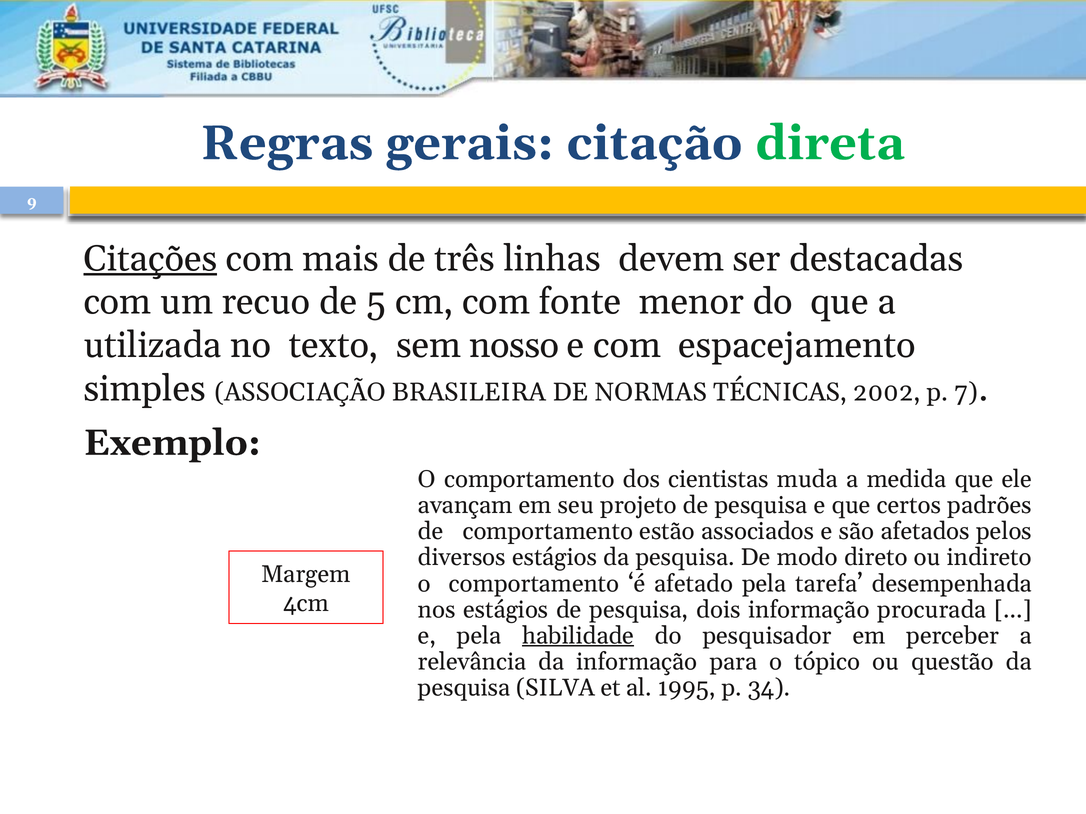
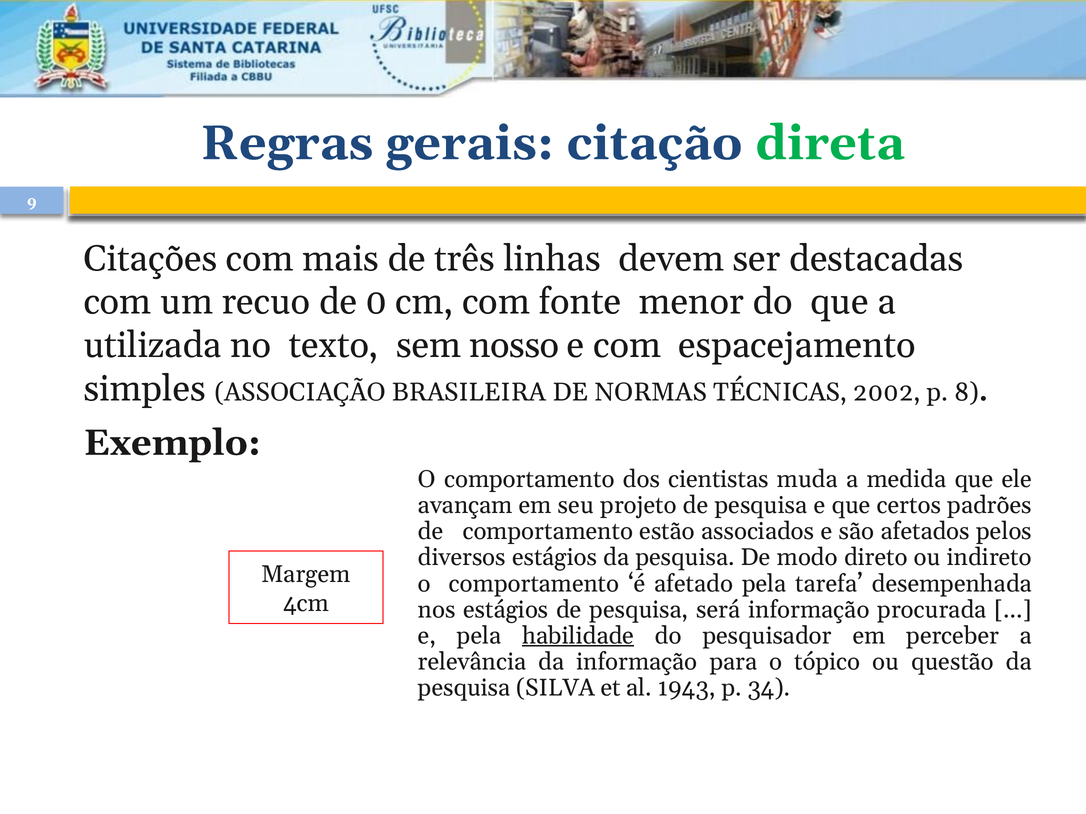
Citações underline: present -> none
5: 5 -> 0
7: 7 -> 8
dois: dois -> será
1995: 1995 -> 1943
